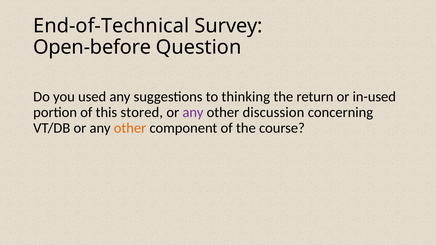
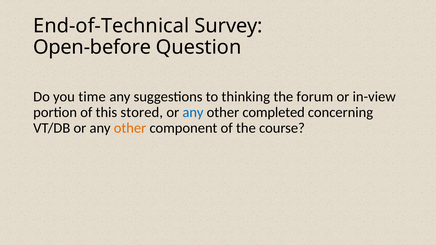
used: used -> time
return: return -> forum
in-used: in-used -> in-view
any at (193, 112) colour: purple -> blue
discussion: discussion -> completed
